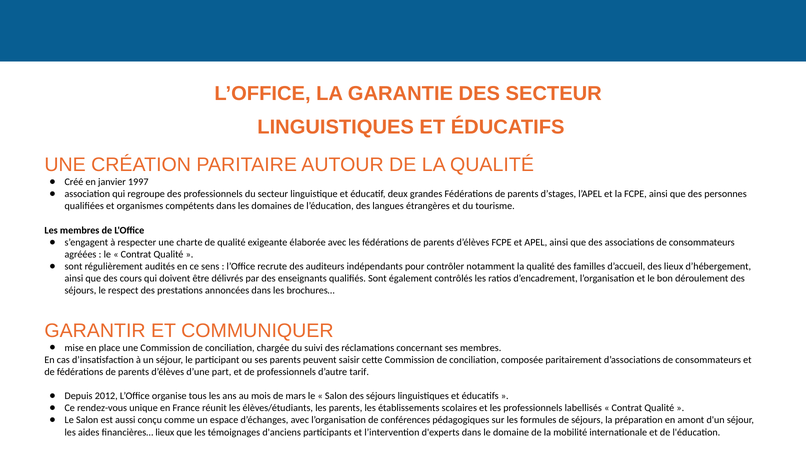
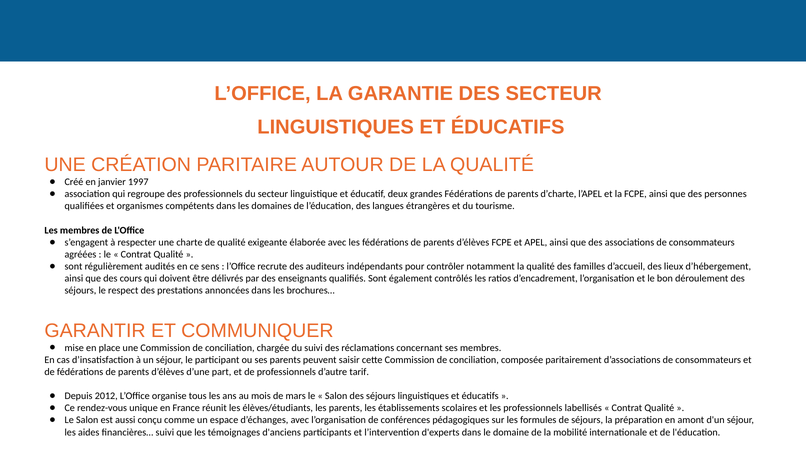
d’stages: d’stages -> d’charte
financières… lieux: lieux -> suivi
